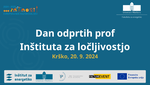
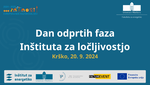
prof: prof -> faza
